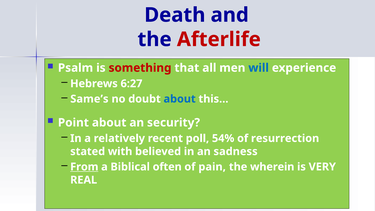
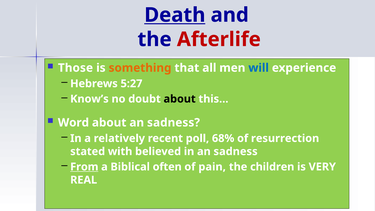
Death underline: none -> present
Psalm: Psalm -> Those
something colour: red -> orange
6:27: 6:27 -> 5:27
Same’s: Same’s -> Know’s
about at (180, 99) colour: blue -> black
Point: Point -> Word
about an security: security -> sadness
54%: 54% -> 68%
wherein: wherein -> children
